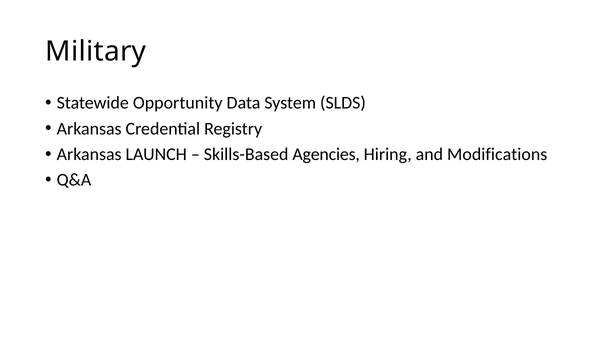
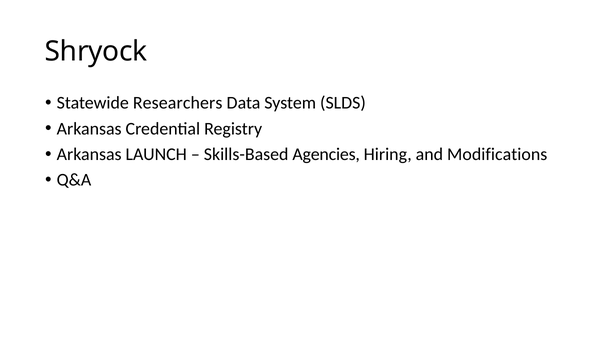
Military: Military -> Shryock
Opportunity: Opportunity -> Researchers
